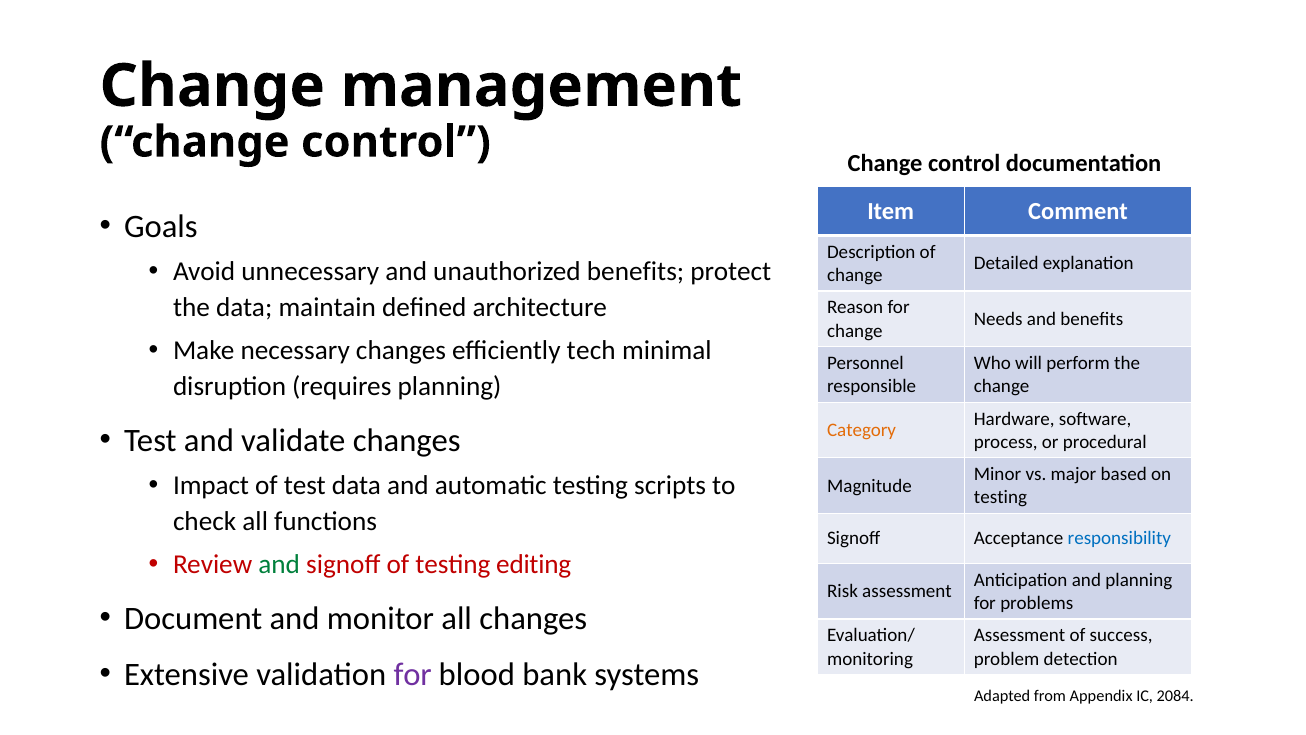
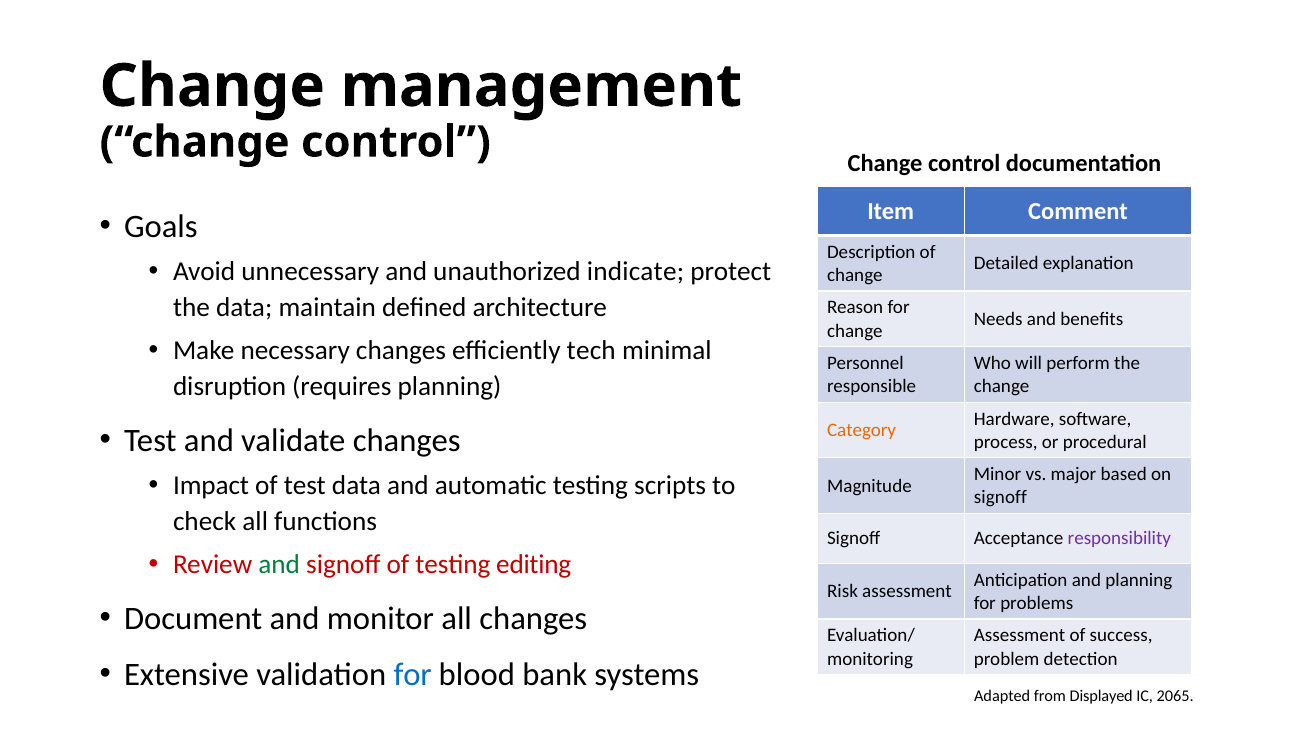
unauthorized benefits: benefits -> indicate
testing at (1000, 497): testing -> signoff
responsibility colour: blue -> purple
for at (413, 675) colour: purple -> blue
Appendix: Appendix -> Displayed
2084: 2084 -> 2065
